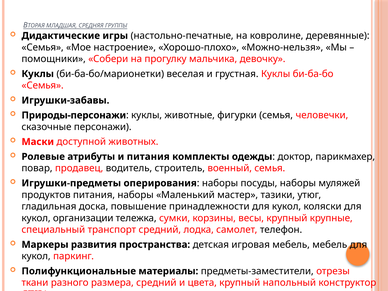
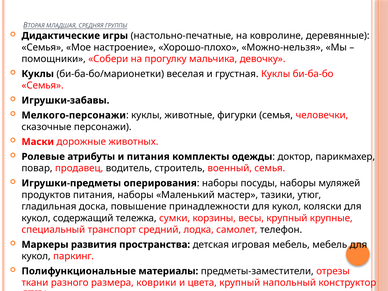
Природы-персонажи: Природы-персонажи -> Мелкого-персонажи
доступной: доступной -> дорожные
организации: организации -> содержащий
размера средний: средний -> коврики
